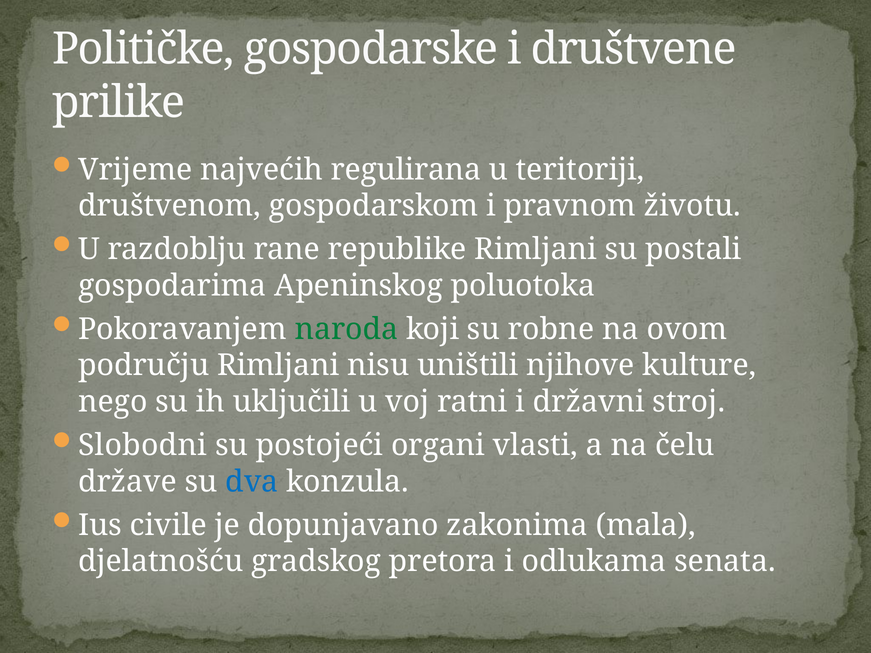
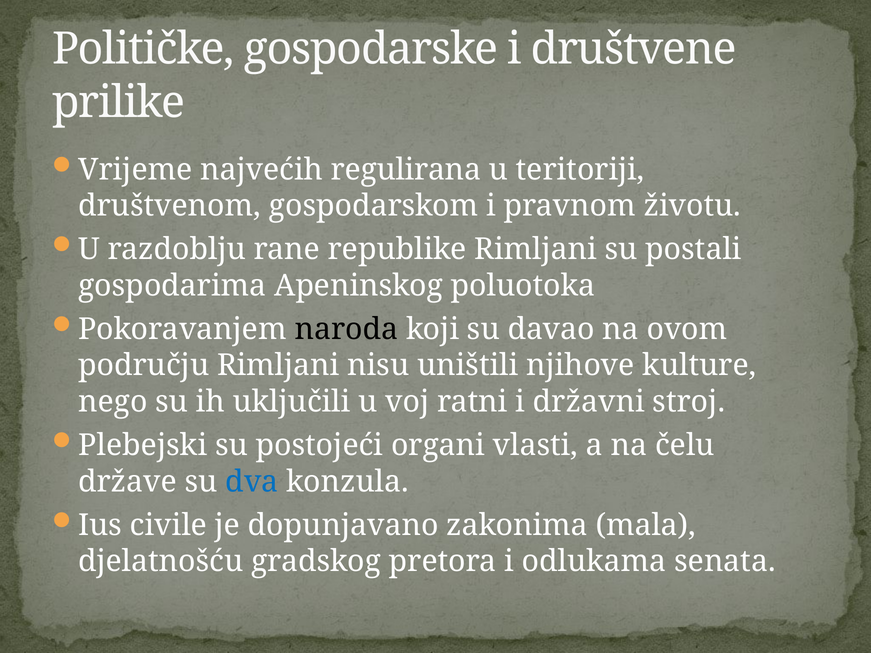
naroda colour: green -> black
robne: robne -> davao
Slobodni: Slobodni -> Plebejski
